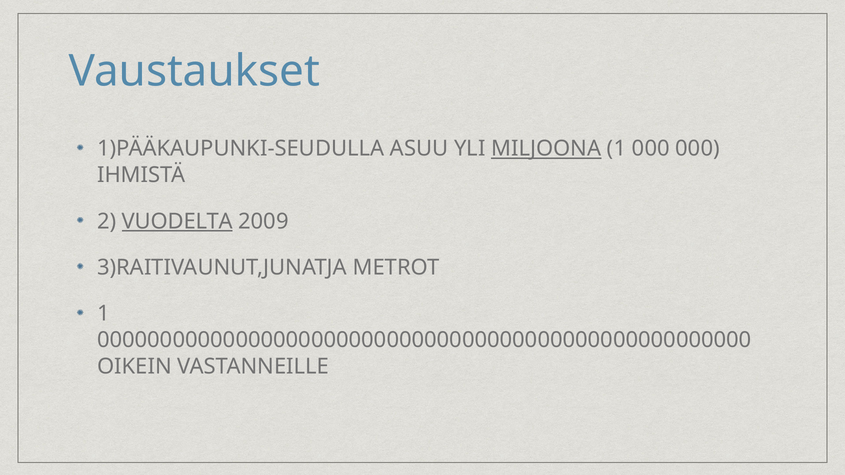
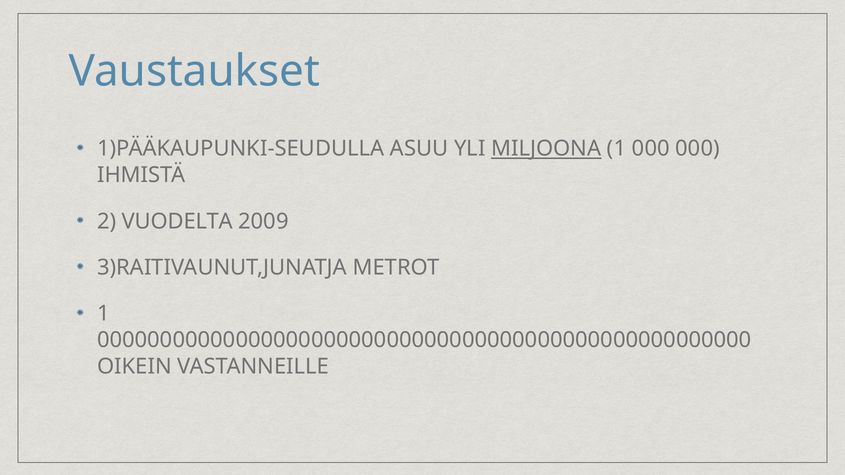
VUODELTA underline: present -> none
